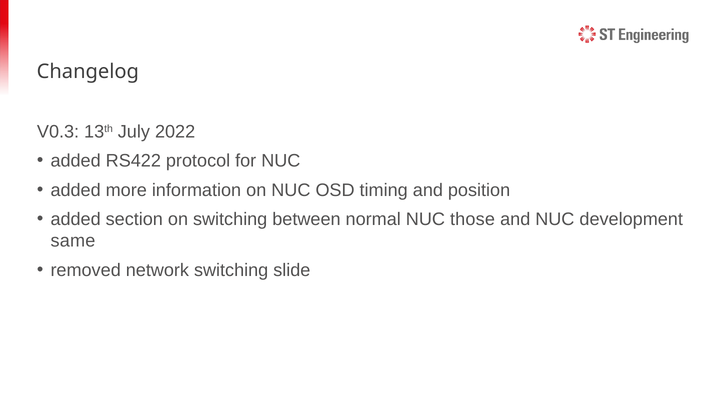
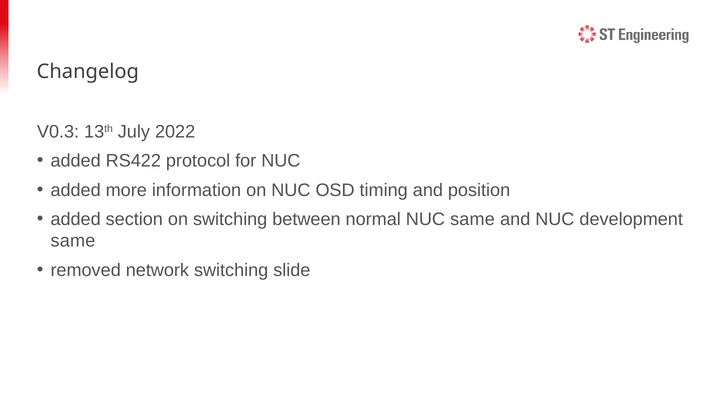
NUC those: those -> same
